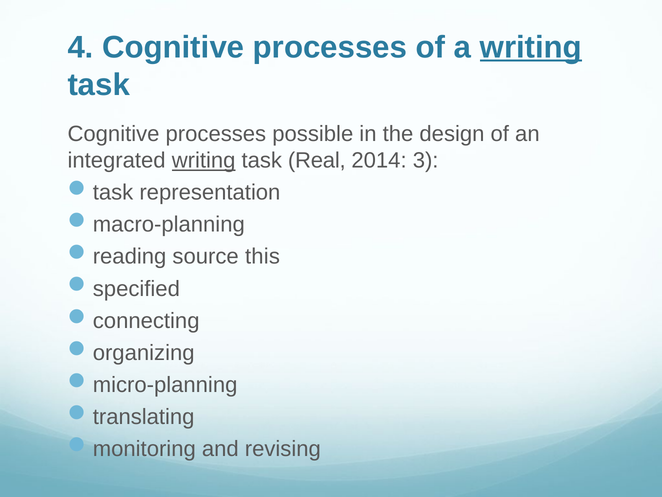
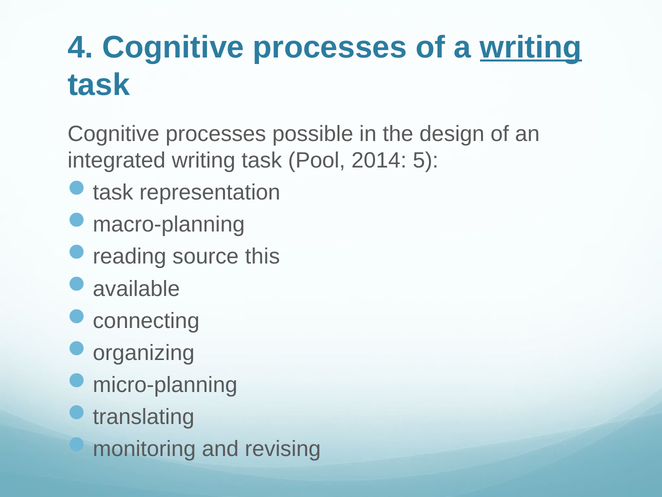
writing at (204, 160) underline: present -> none
Real: Real -> Pool
3: 3 -> 5
specified: specified -> available
